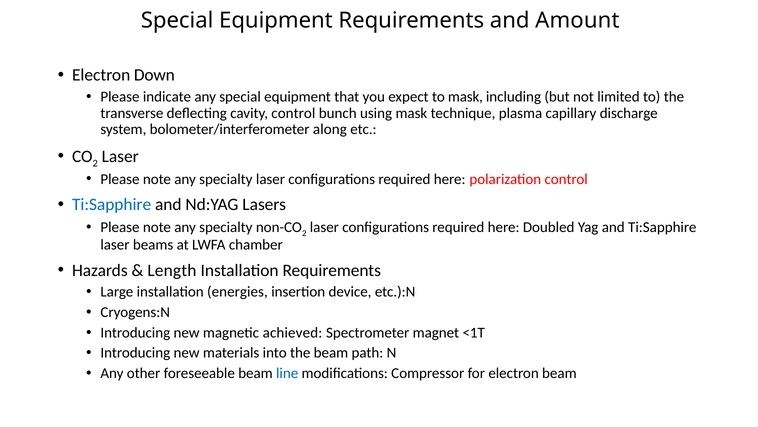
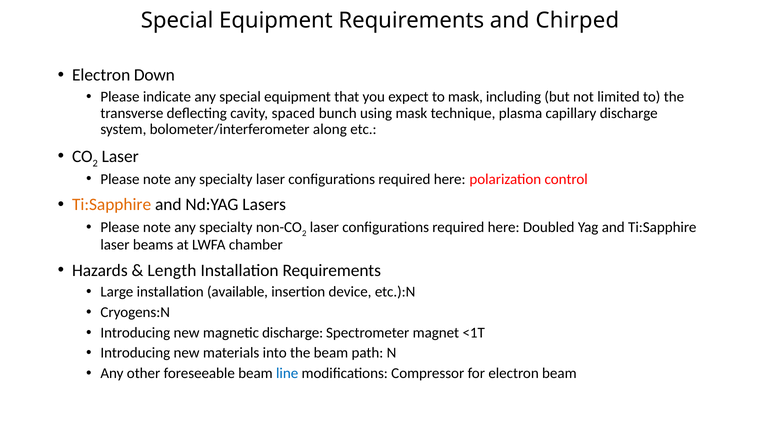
Amount: Amount -> Chirped
cavity control: control -> spaced
Ti:Sapphire at (112, 205) colour: blue -> orange
energies: energies -> available
magnetic achieved: achieved -> discharge
